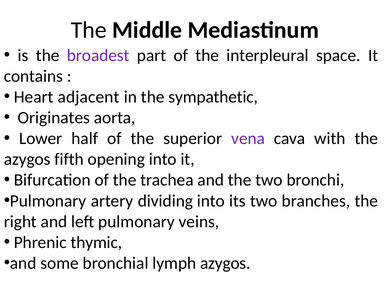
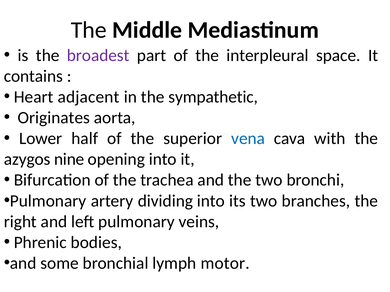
vena colour: purple -> blue
fifth: fifth -> nine
thymic: thymic -> bodies
lymph azygos: azygos -> motor
